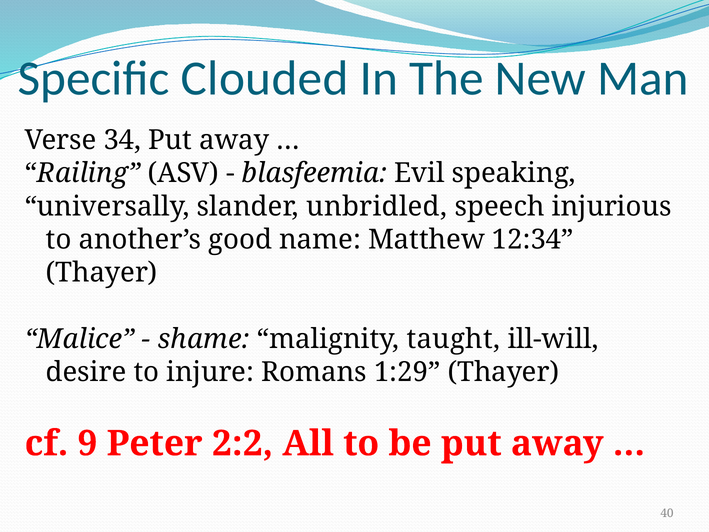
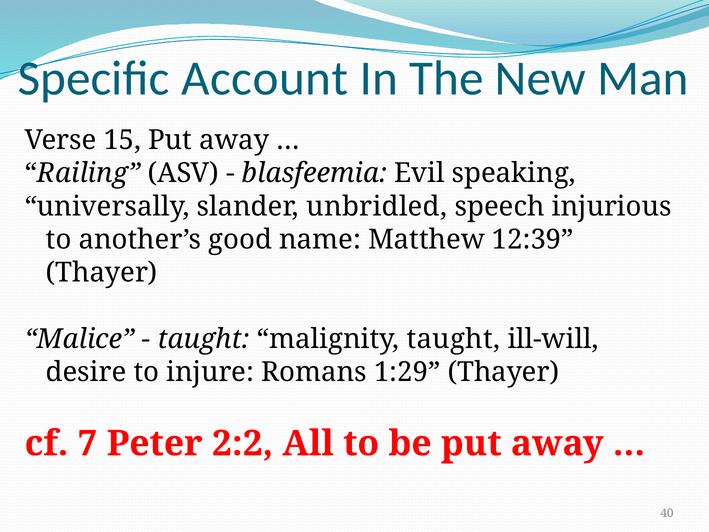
Clouded: Clouded -> Account
34: 34 -> 15
12:34: 12:34 -> 12:39
shame at (204, 339): shame -> taught
9: 9 -> 7
